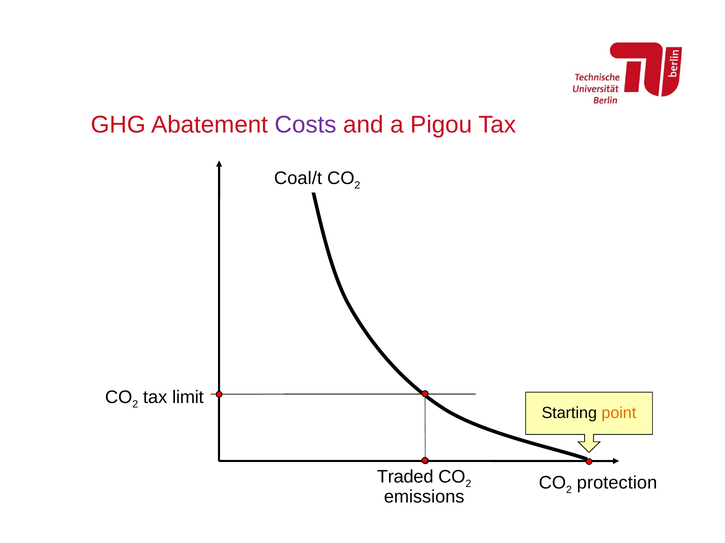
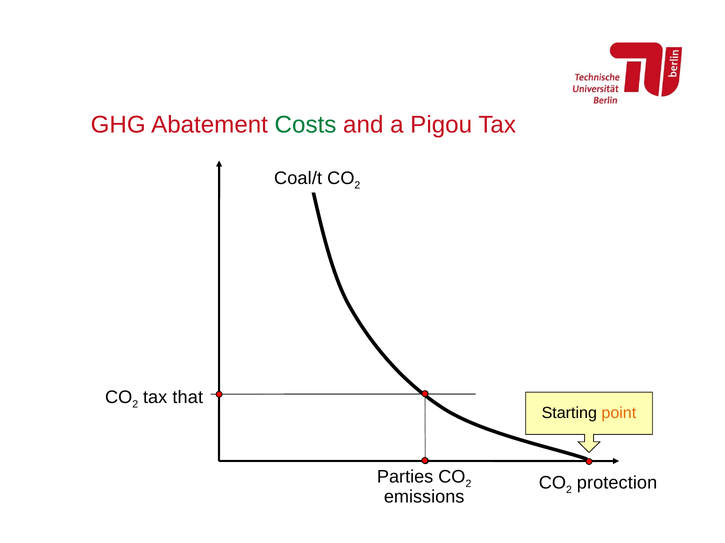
Costs colour: purple -> green
limit: limit -> that
Traded: Traded -> Parties
